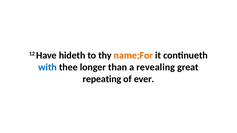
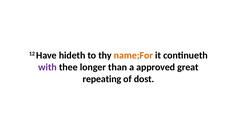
with colour: blue -> purple
revealing: revealing -> approved
ever: ever -> dost
